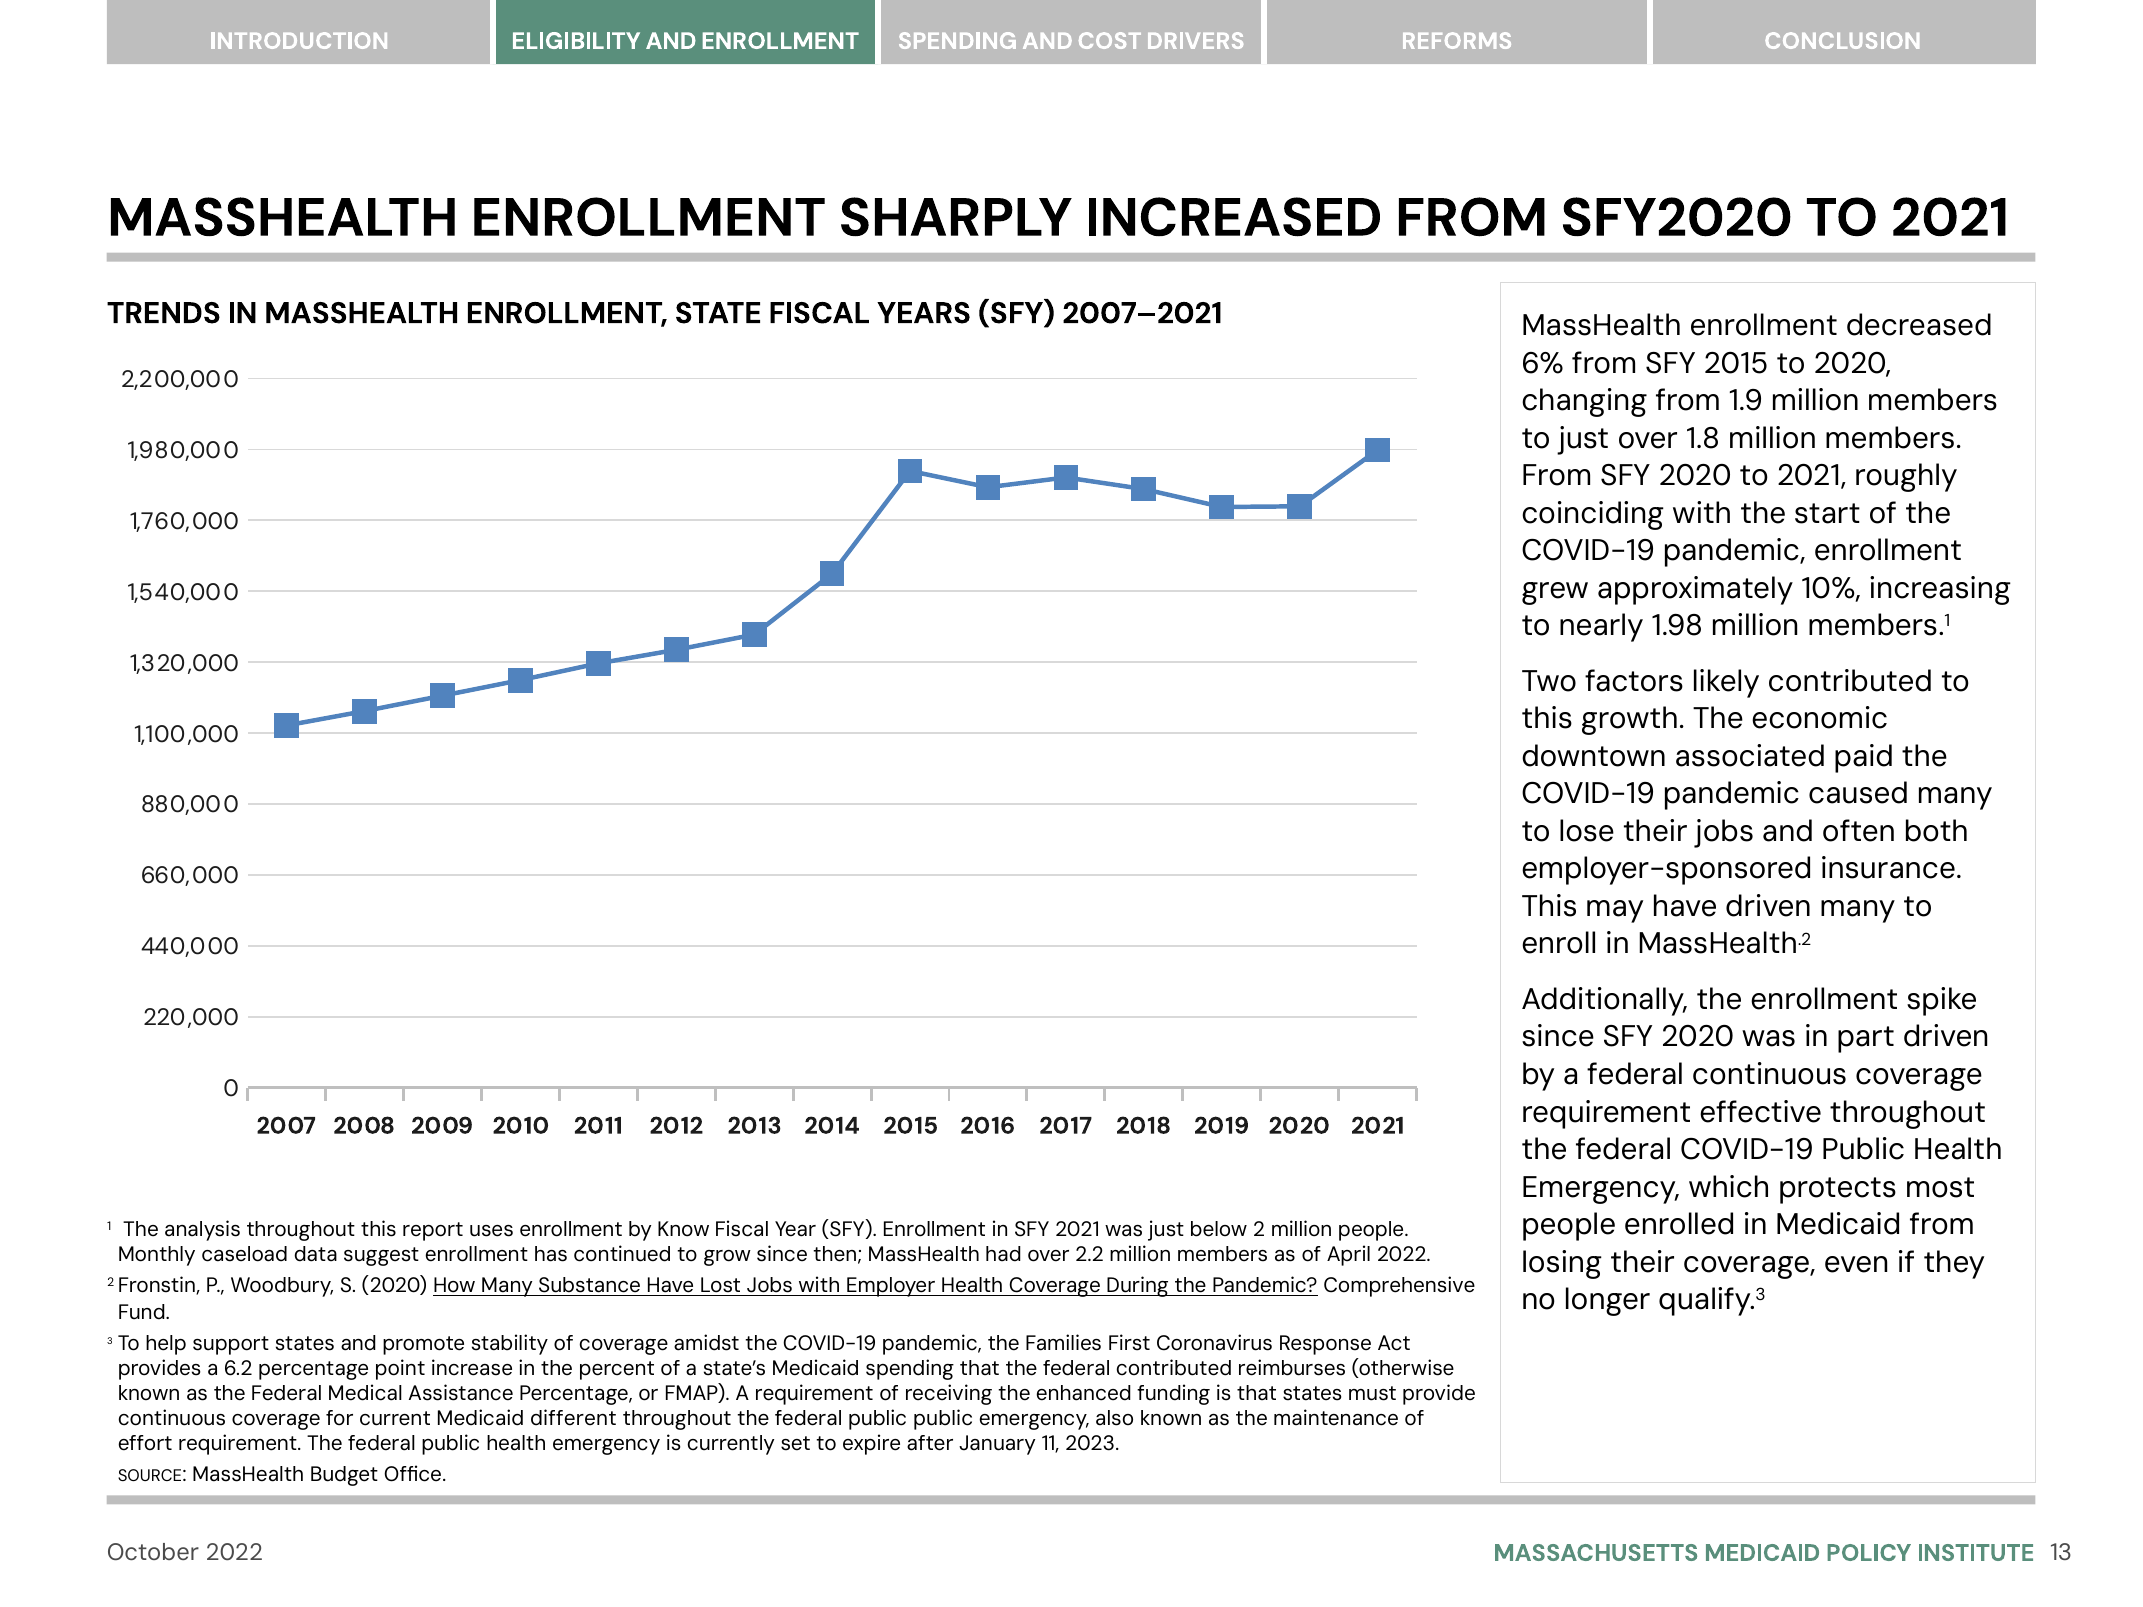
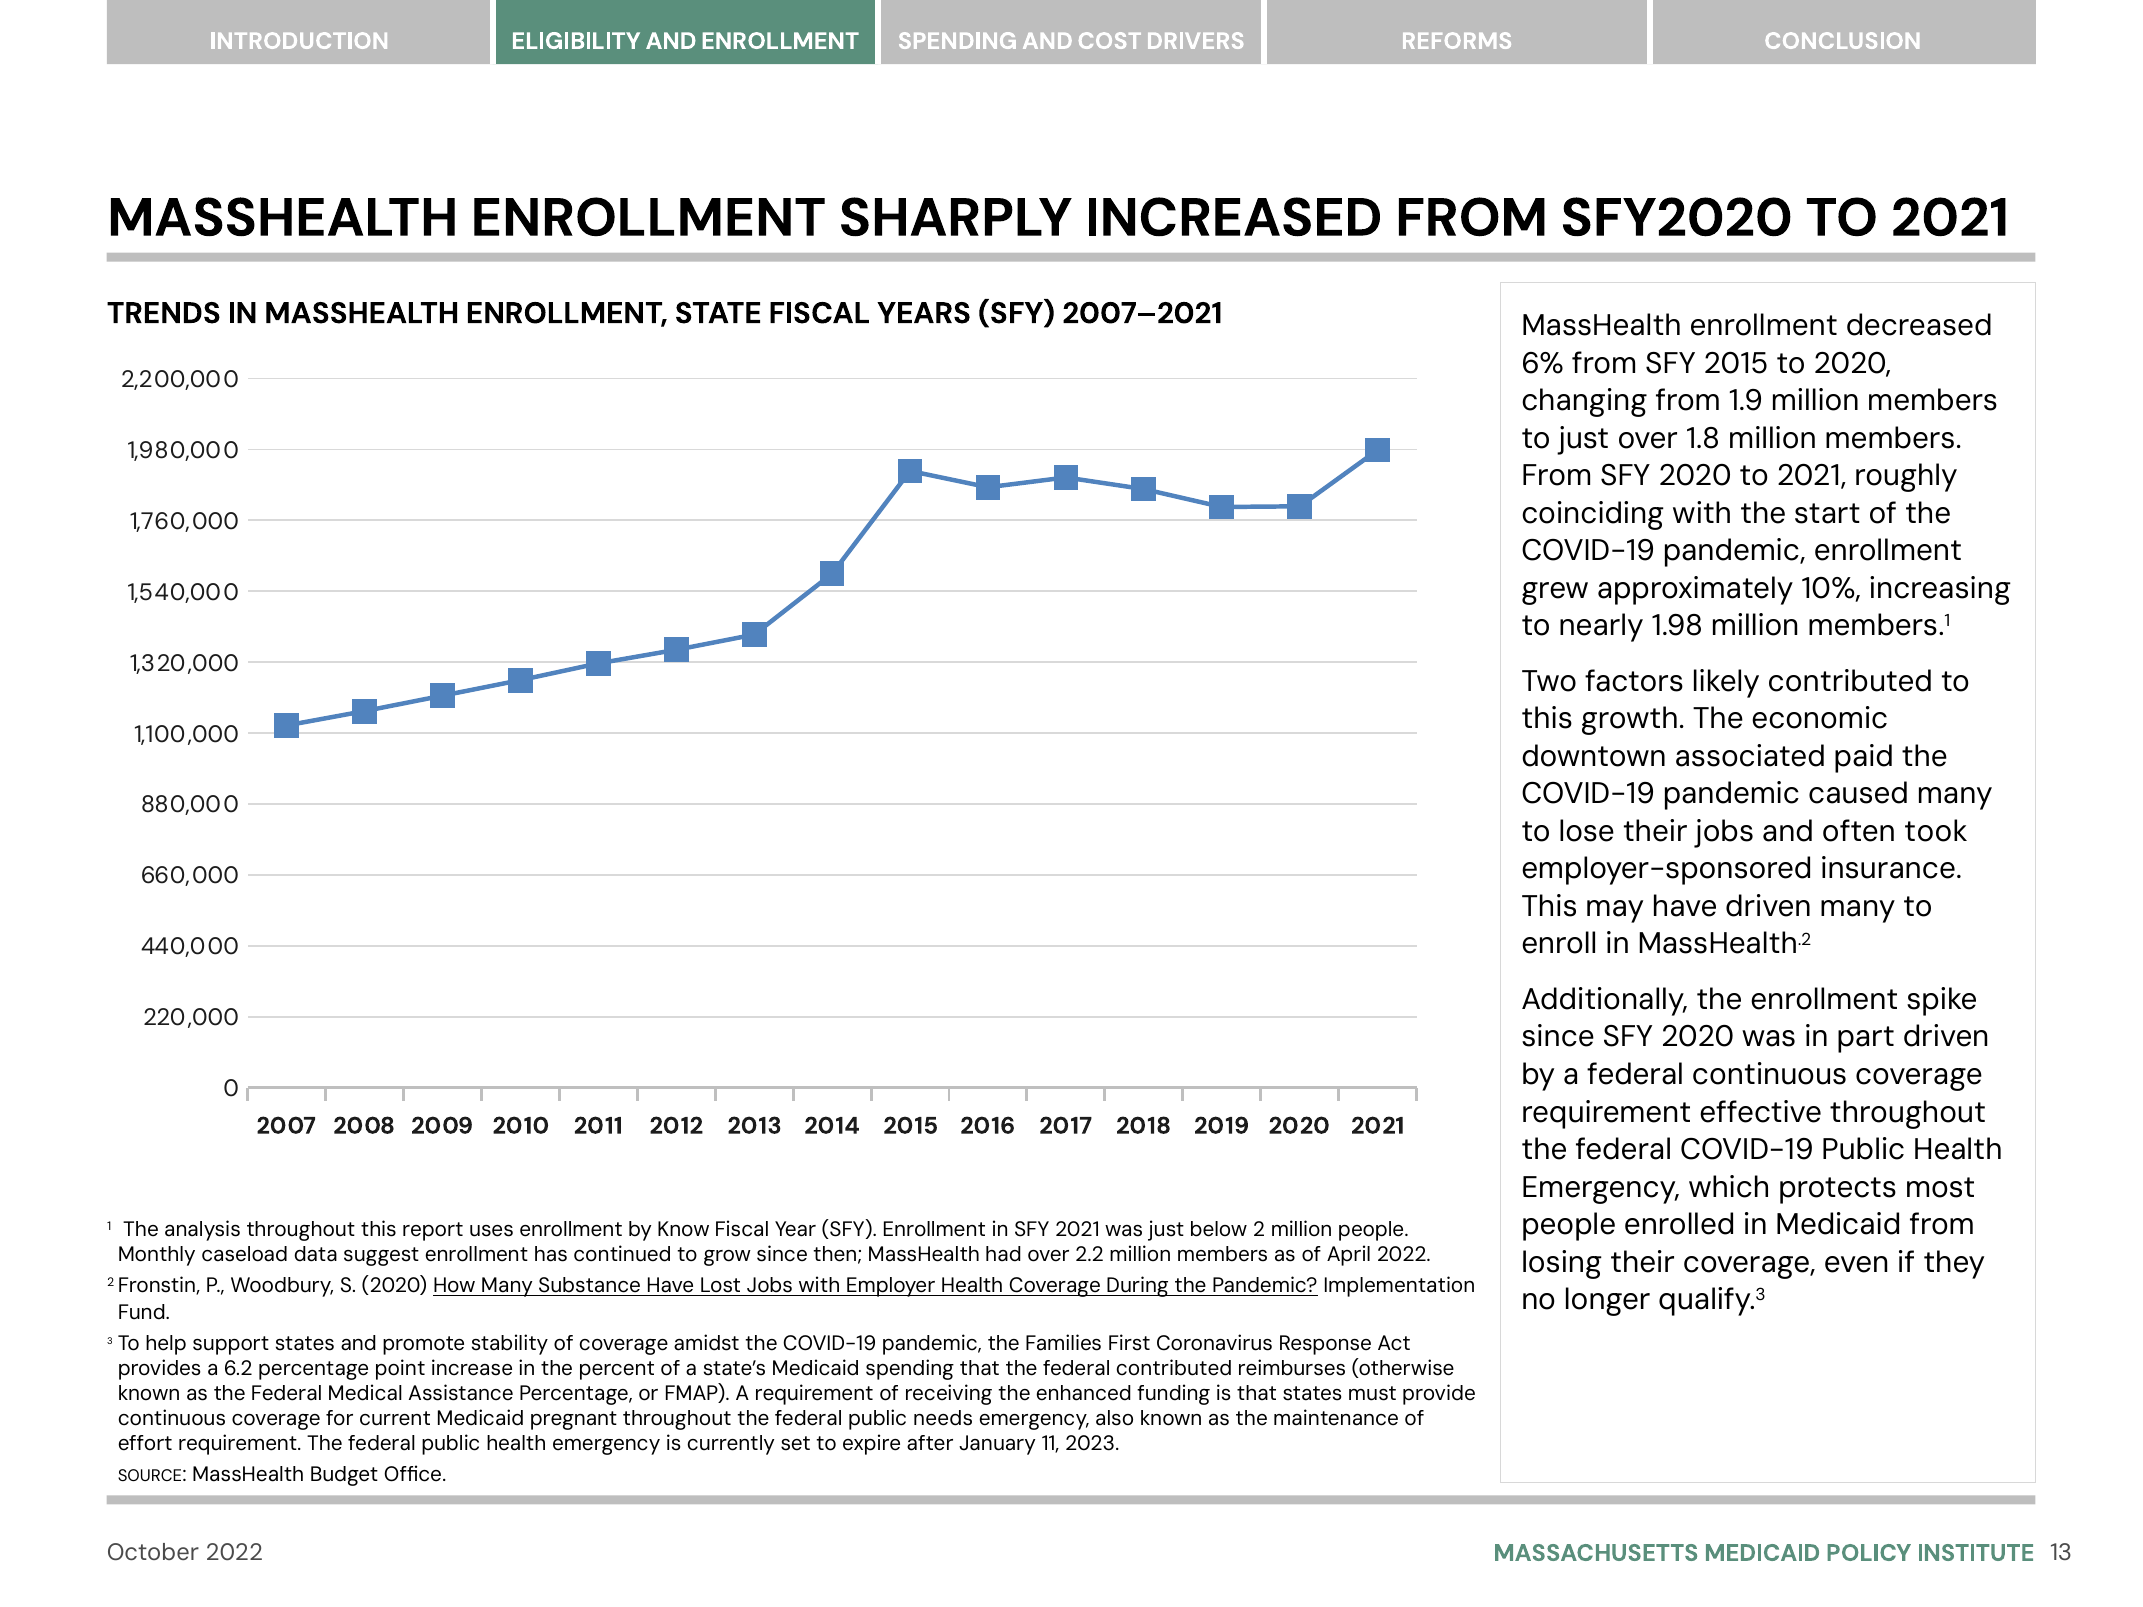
both: both -> took
Comprehensive: Comprehensive -> Implementation
different: different -> pregnant
public public: public -> needs
